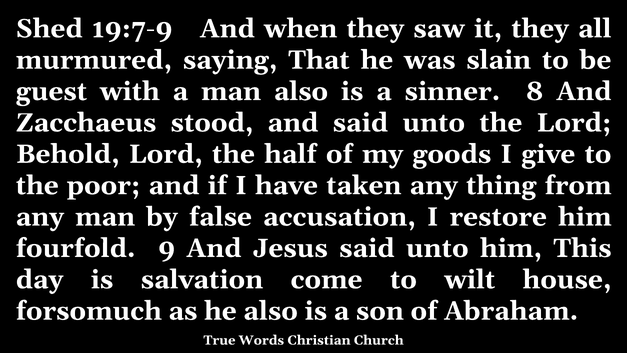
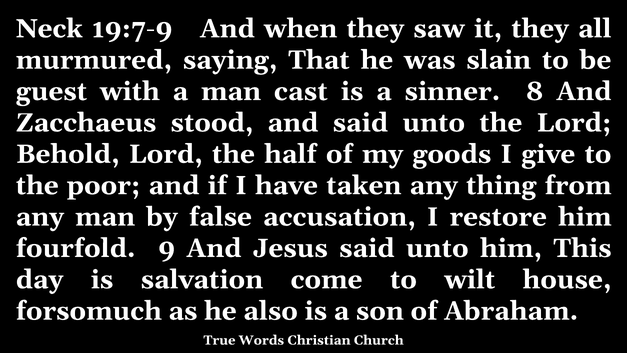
Shed: Shed -> Neck
man also: also -> cast
